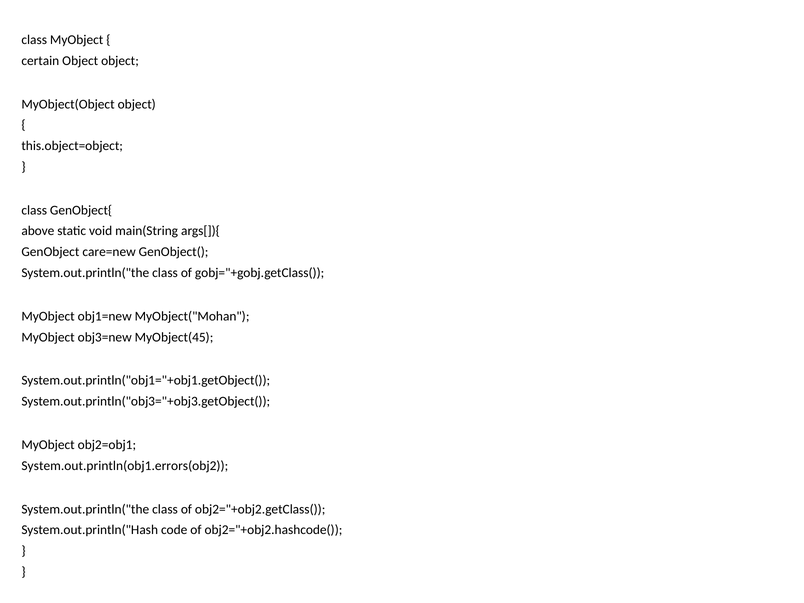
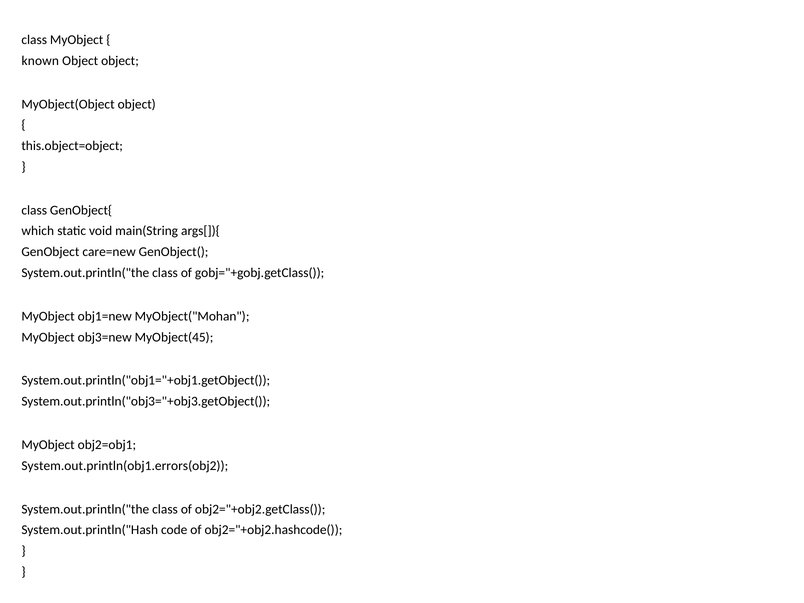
certain: certain -> known
above: above -> which
